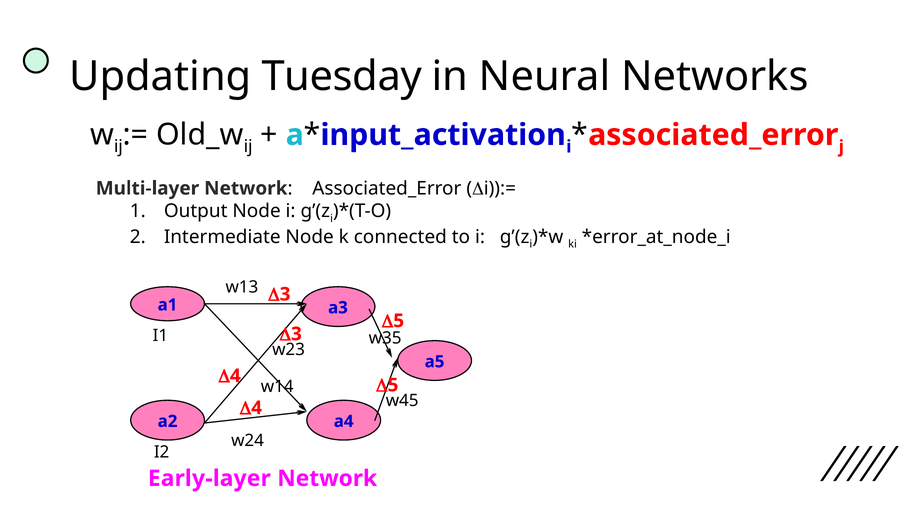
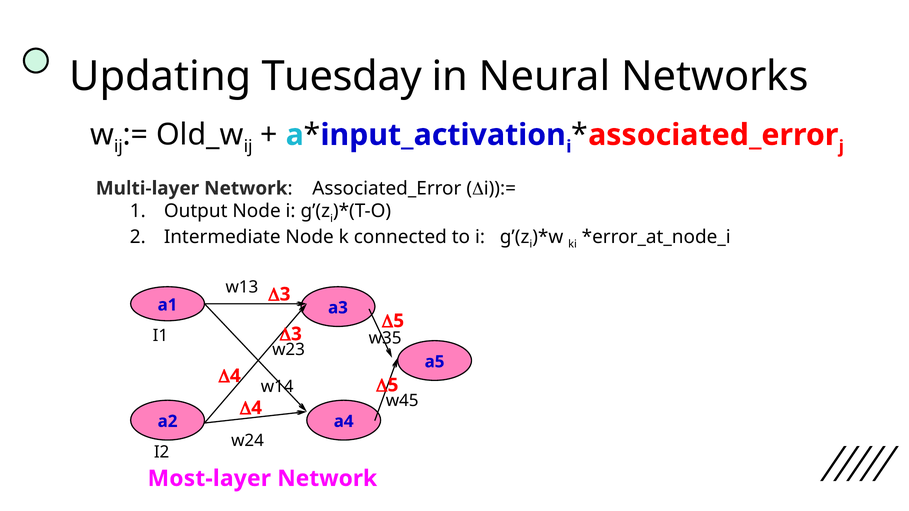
Early-layer: Early-layer -> Most-layer
